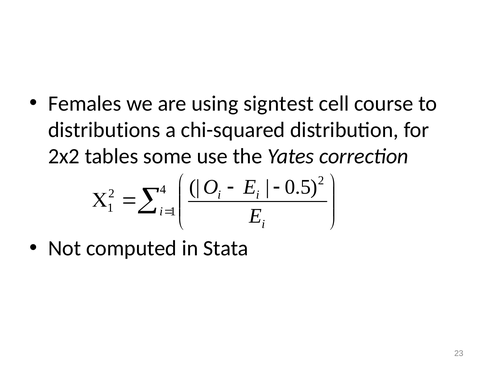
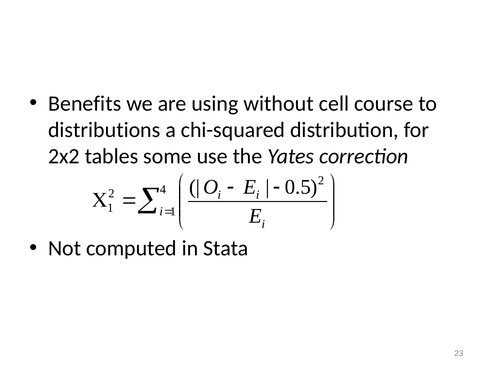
Females: Females -> Benefits
signtest: signtest -> without
